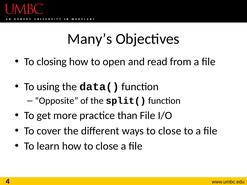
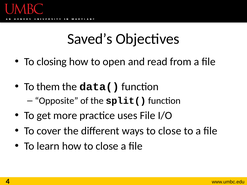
Many’s: Many’s -> Saved’s
using: using -> them
than: than -> uses
